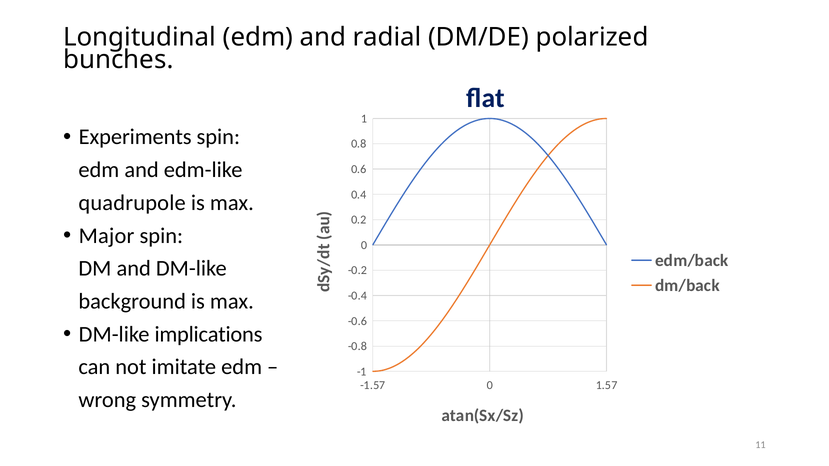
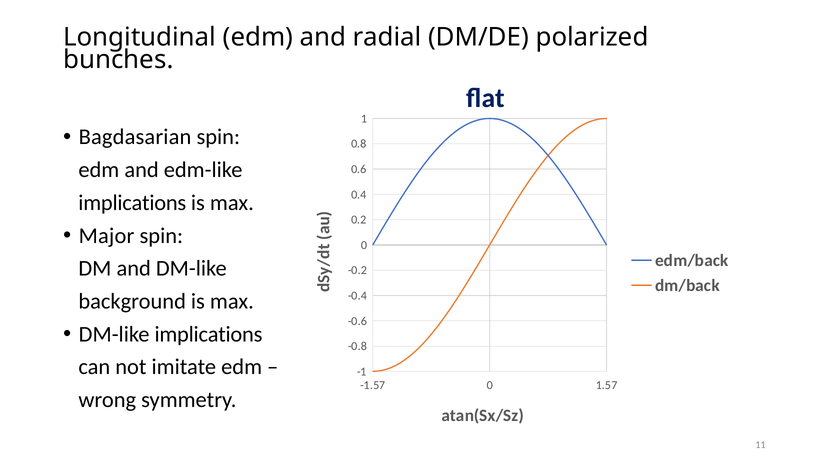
Experiments: Experiments -> Bagdasarian
quadrupole at (132, 203): quadrupole -> implications
